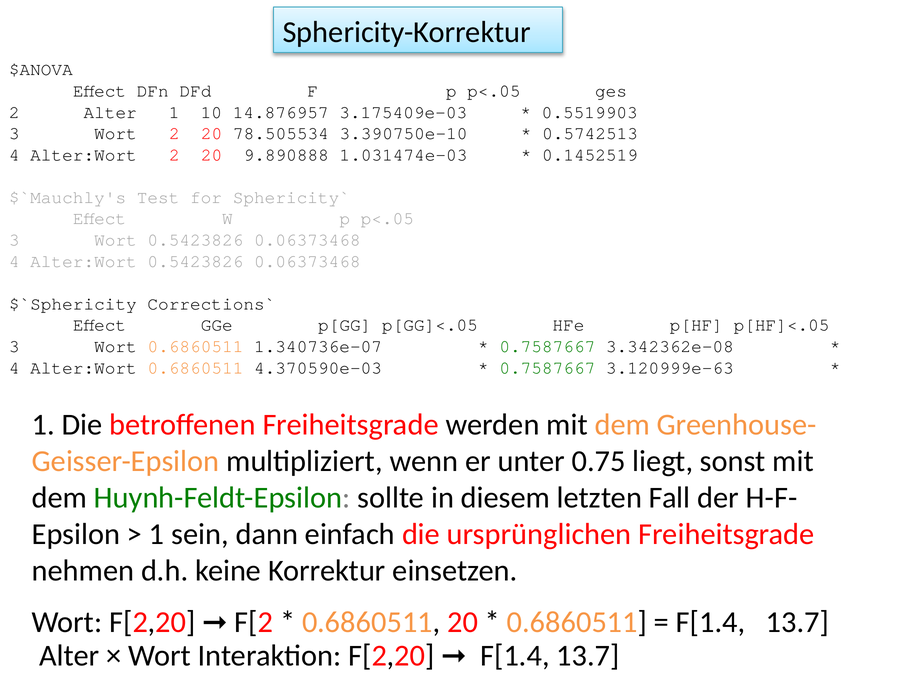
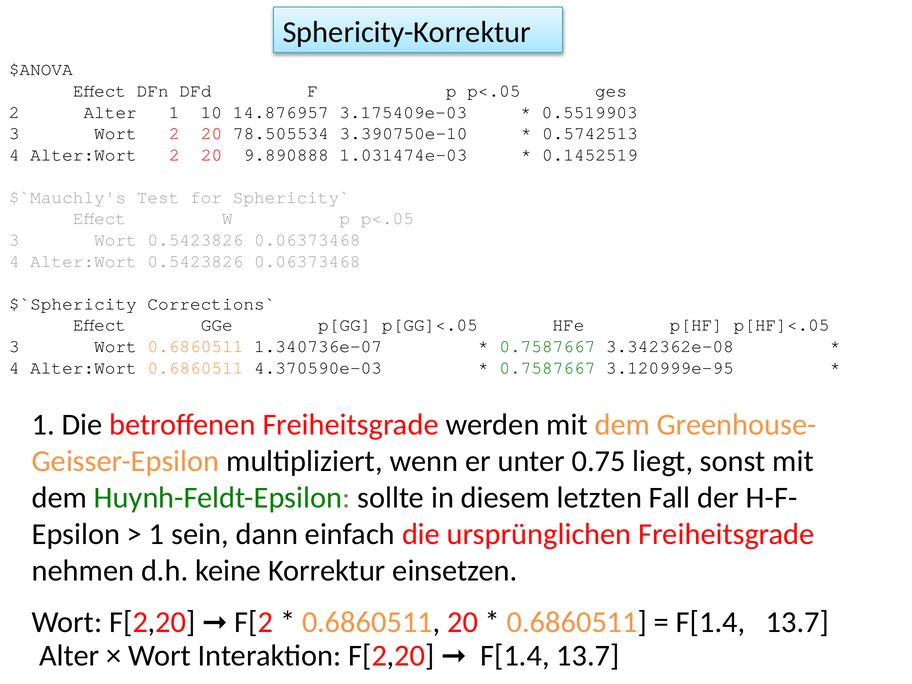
3.120999e-63: 3.120999e-63 -> 3.120999e-95
